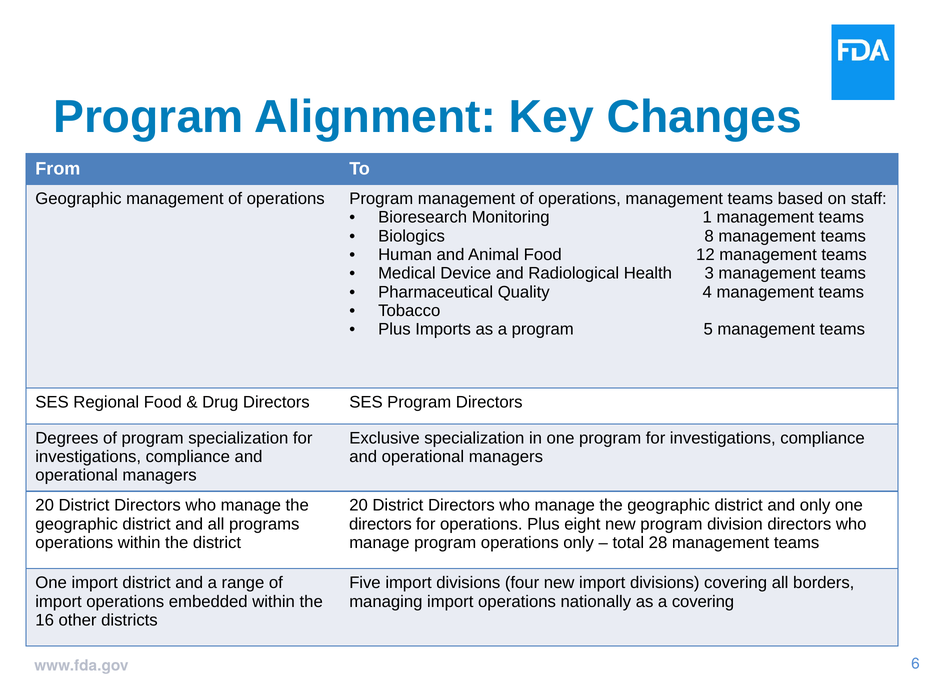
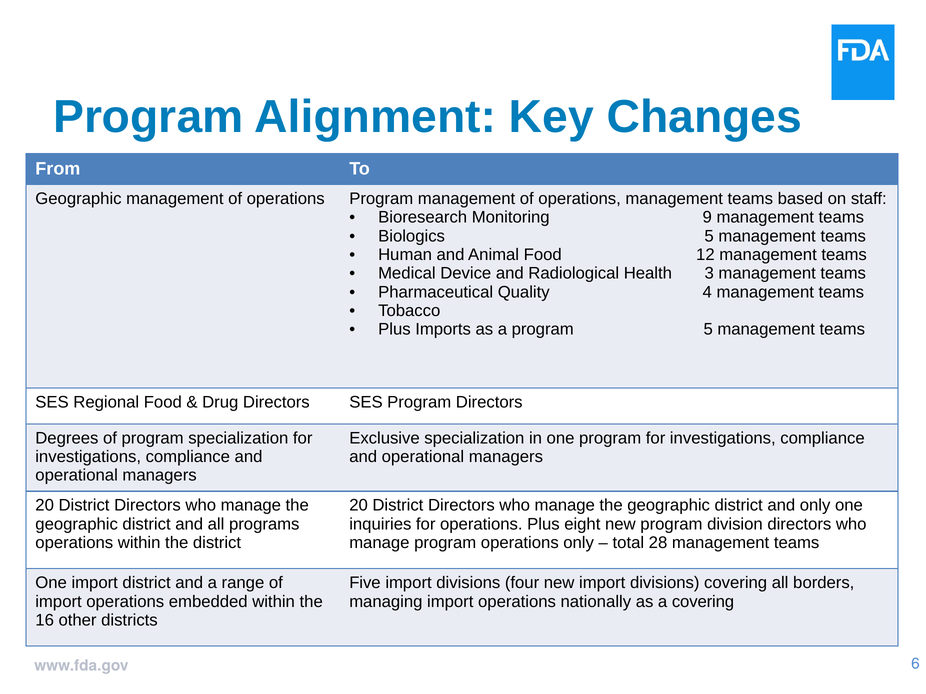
1: 1 -> 9
Biologics 8: 8 -> 5
directors at (380, 524): directors -> inquiries
